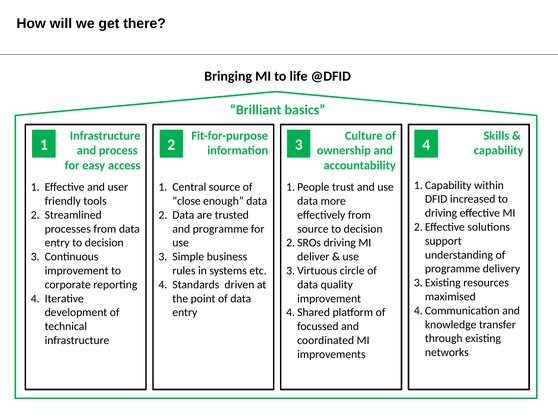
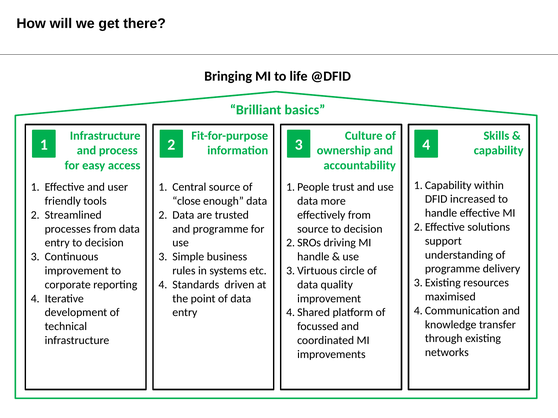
driving at (441, 213): driving -> handle
deliver at (313, 257): deliver -> handle
